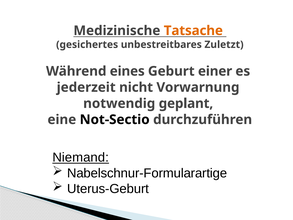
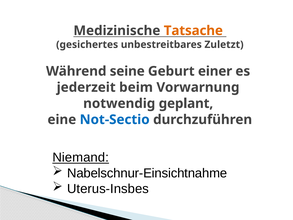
eines: eines -> seine
nicht: nicht -> beim
Not-Sectio colour: black -> blue
Nabelschnur-Formularartige: Nabelschnur-Formularartige -> Nabelschnur-Einsichtnahme
Uterus-Geburt: Uterus-Geburt -> Uterus-Insbes
